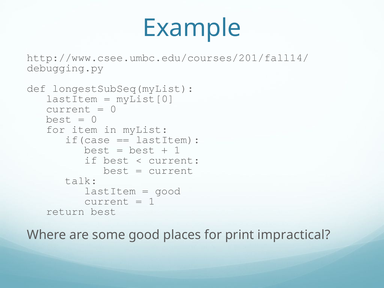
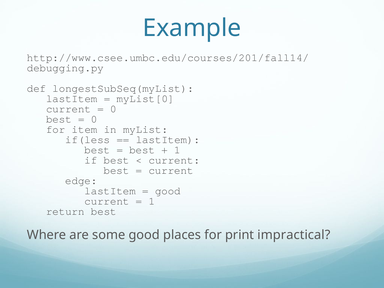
if(case: if(case -> if(less
talk: talk -> edge
